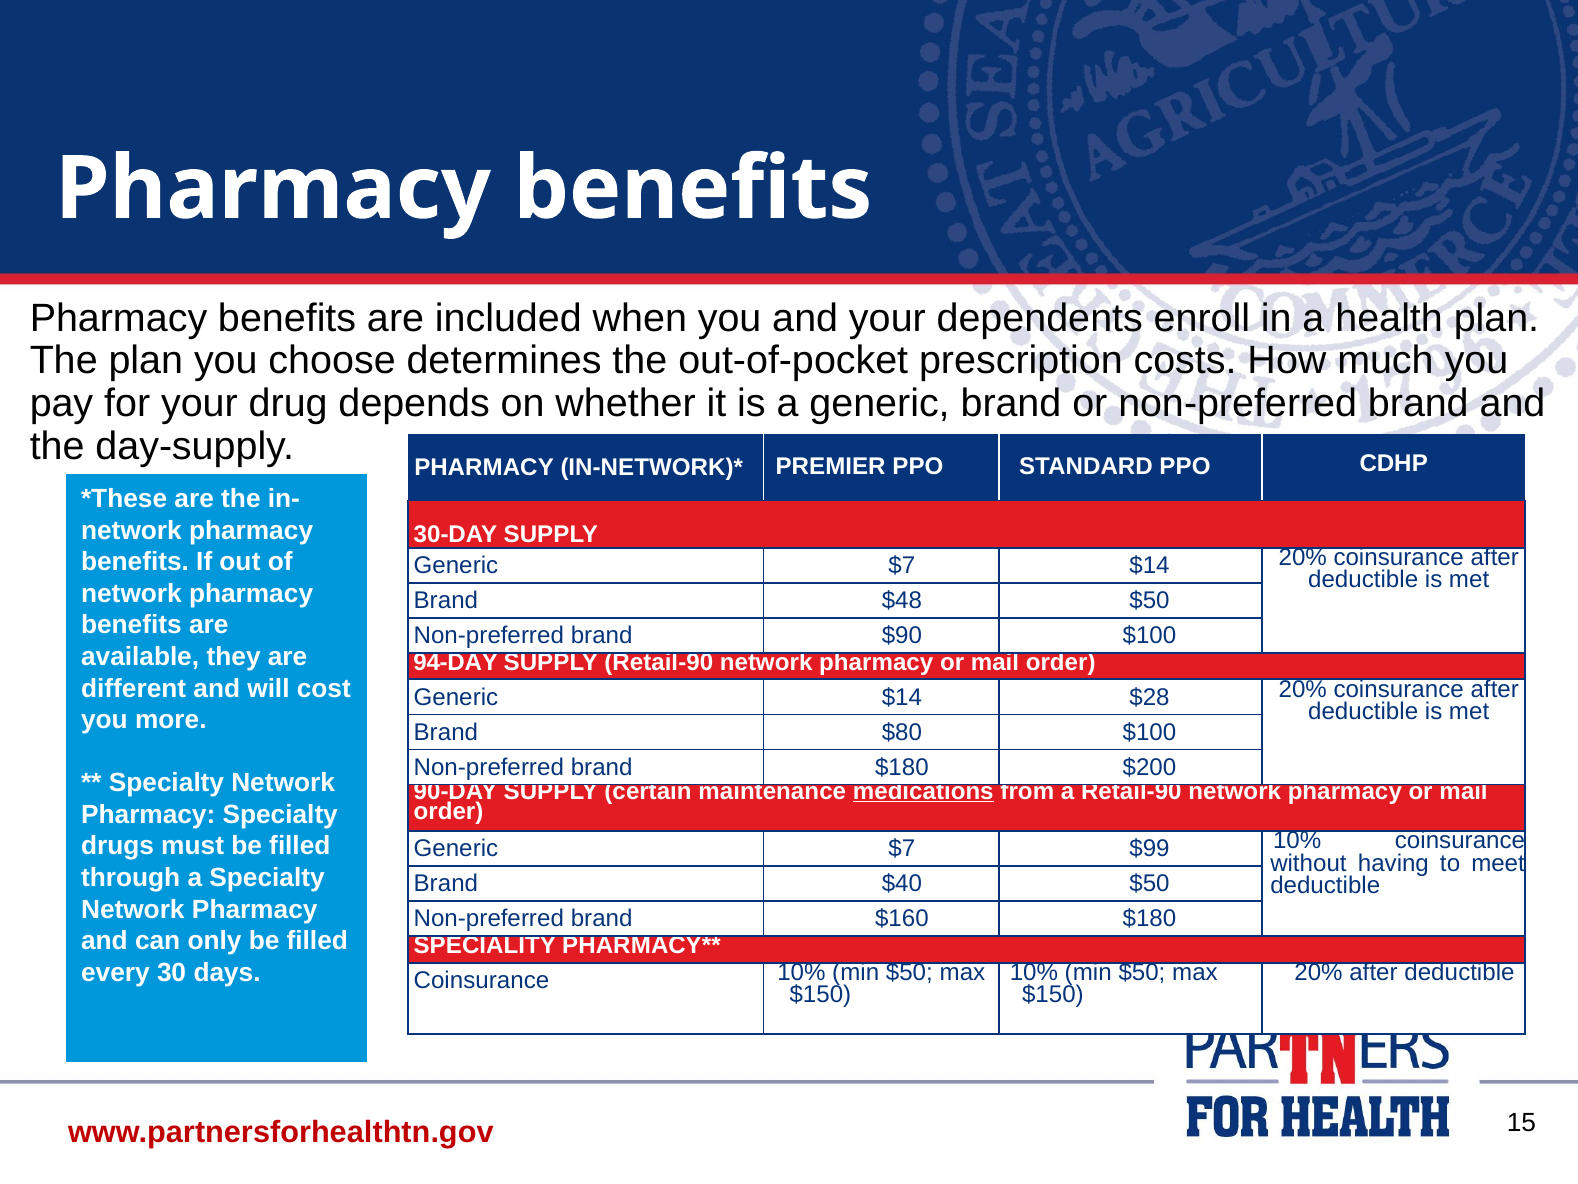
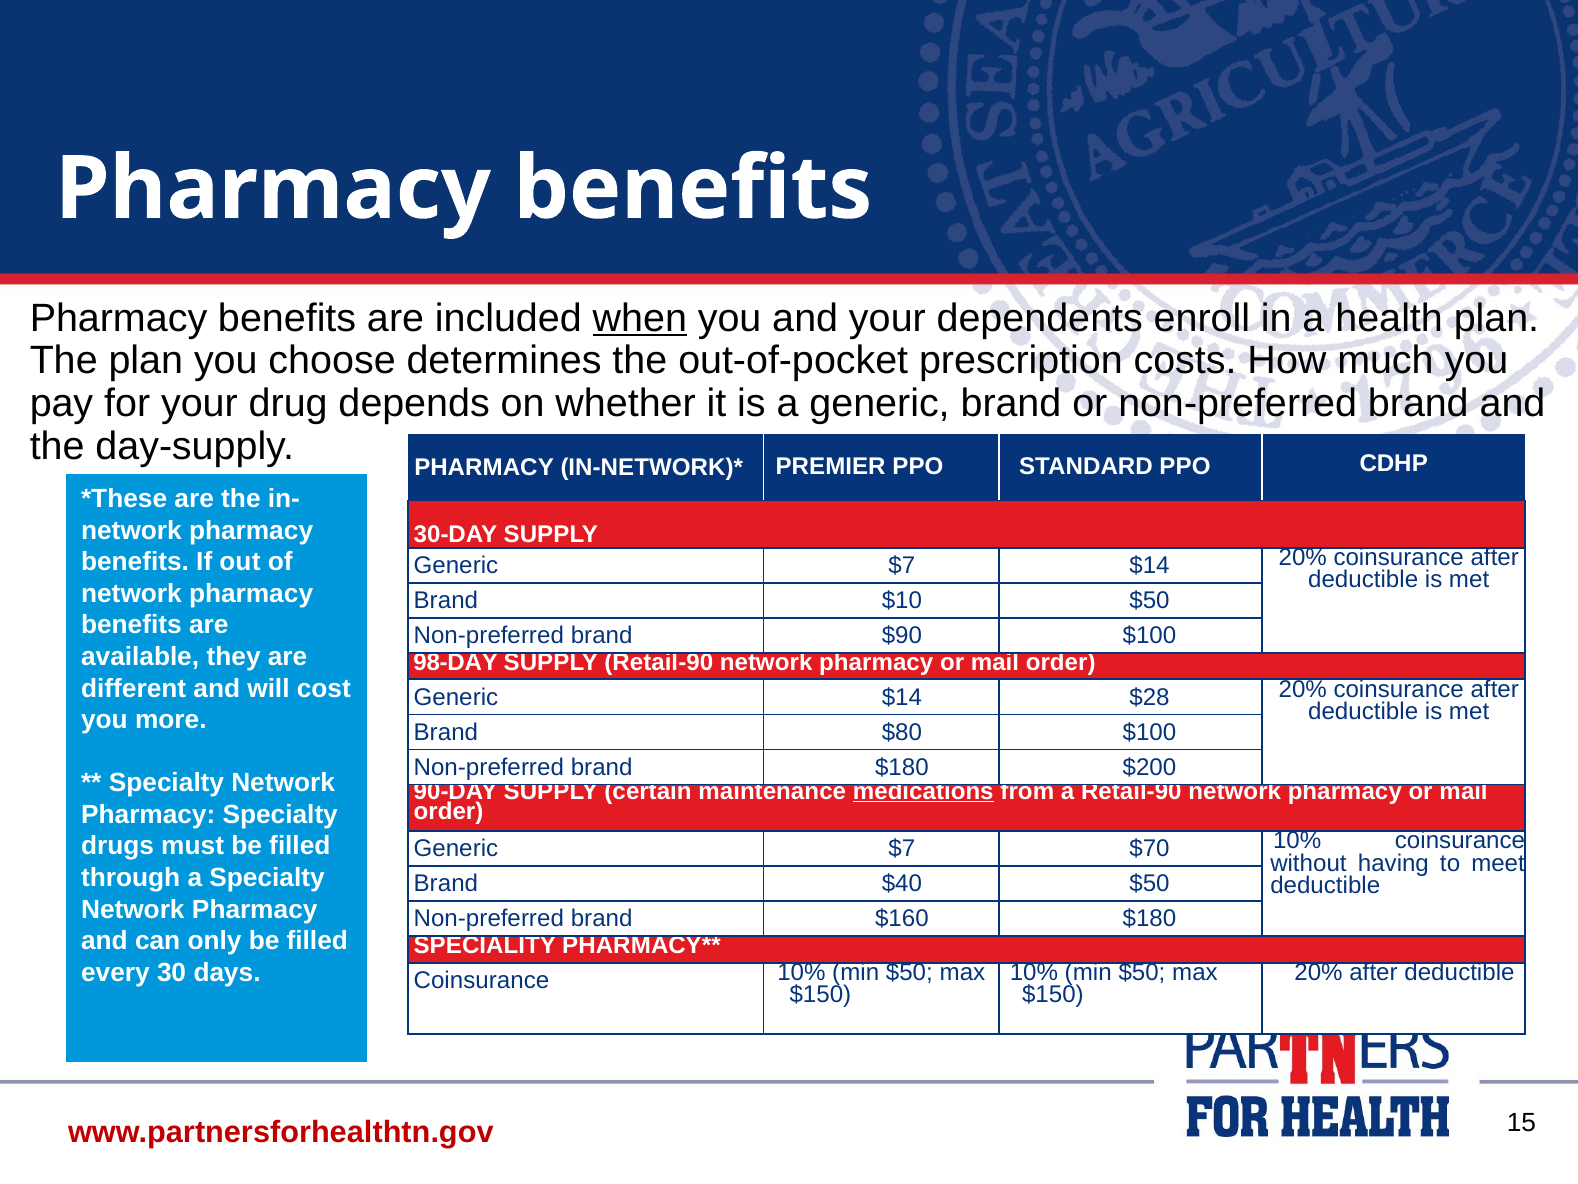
when underline: none -> present
$48: $48 -> $10
94-DAY: 94-DAY -> 98-DAY
$99: $99 -> $70
